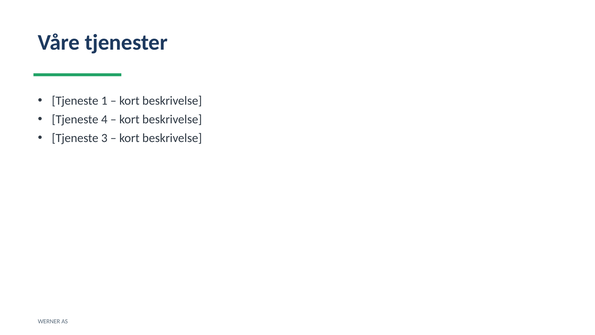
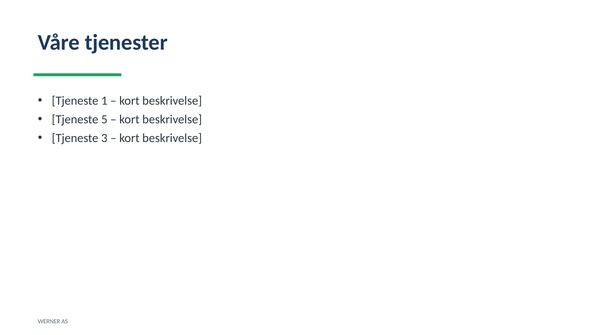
4: 4 -> 5
